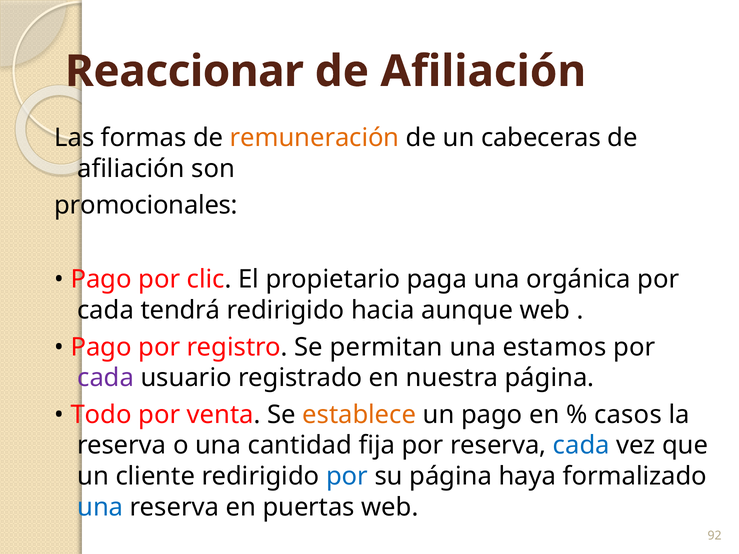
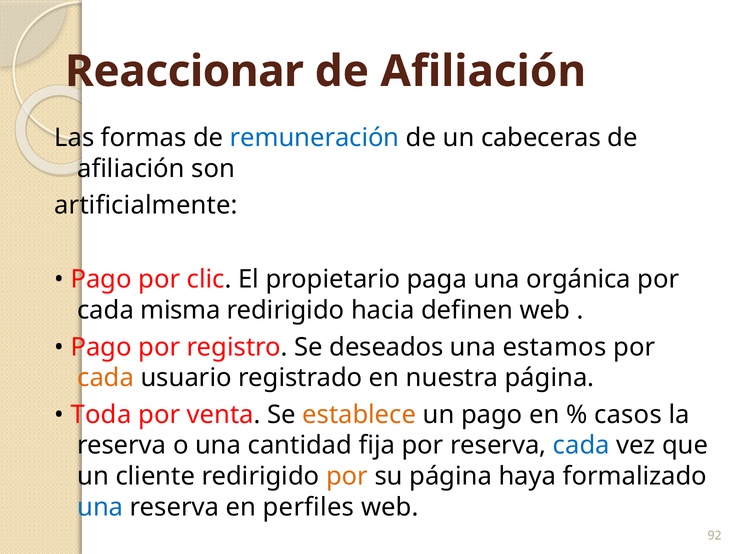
remuneración colour: orange -> blue
promocionales: promocionales -> artificialmente
tendrá: tendrá -> misma
aunque: aunque -> definen
permitan: permitan -> deseados
cada at (106, 378) colour: purple -> orange
Todo: Todo -> Toda
por at (347, 477) colour: blue -> orange
puertas: puertas -> perfiles
